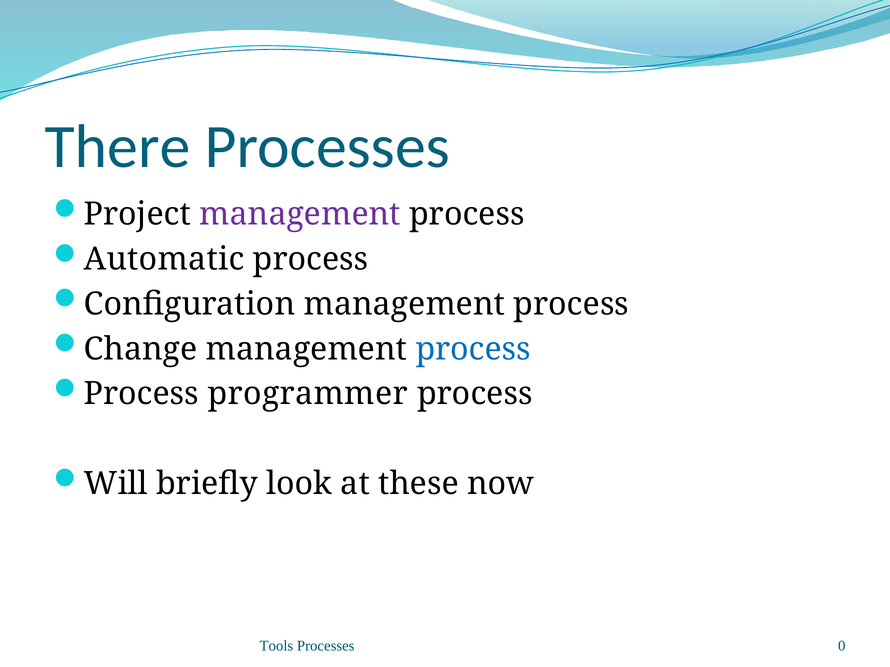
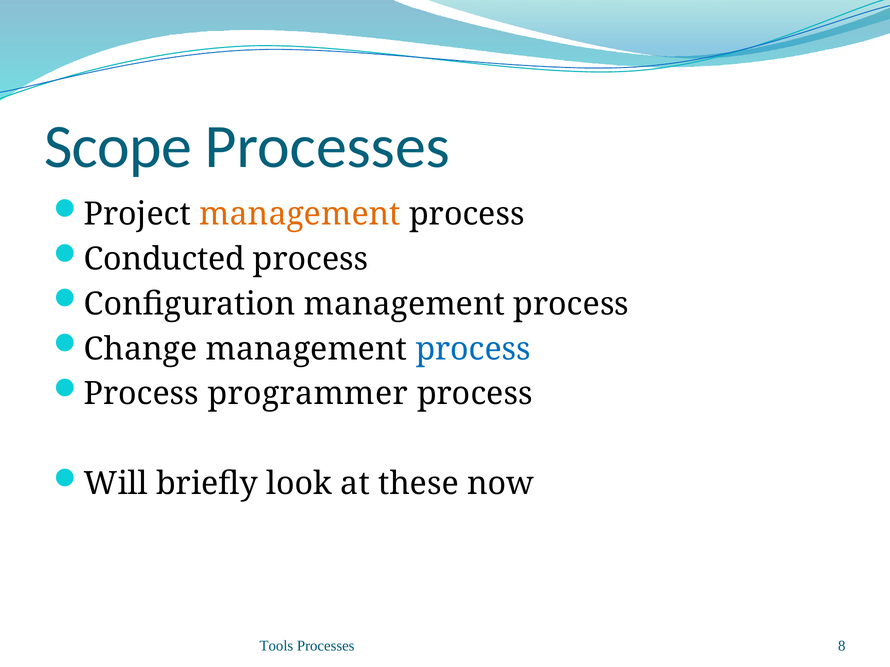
There: There -> Scope
management at (300, 214) colour: purple -> orange
Automatic: Automatic -> Conducted
0: 0 -> 8
